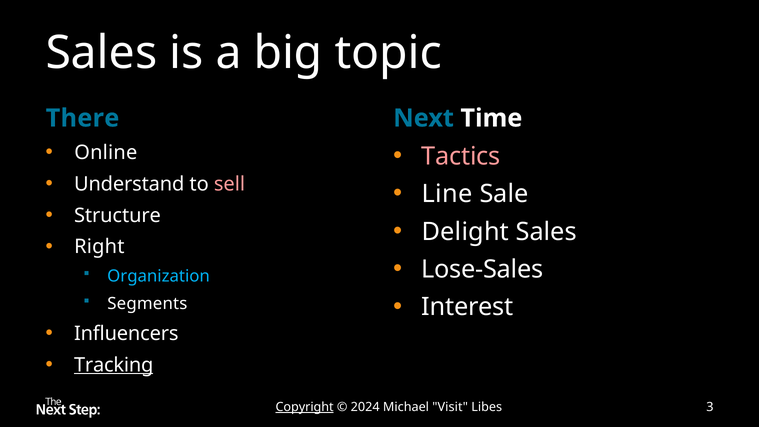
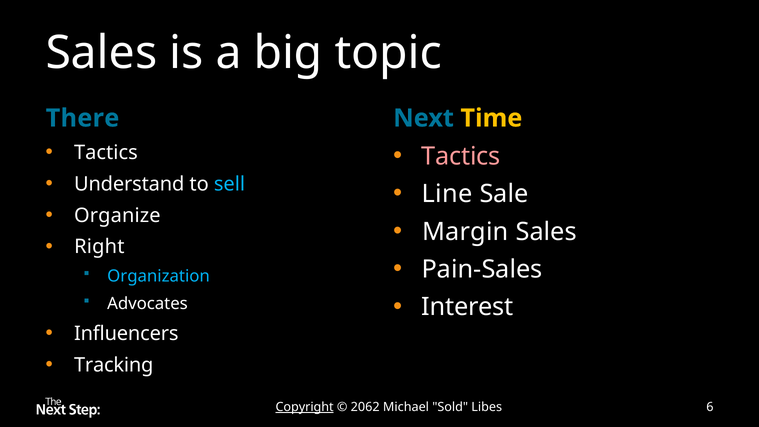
Time colour: white -> yellow
Online at (106, 153): Online -> Tactics
sell colour: pink -> light blue
Structure: Structure -> Organize
Delight: Delight -> Margin
Lose-Sales: Lose-Sales -> Pain-Sales
Segments: Segments -> Advocates
Tracking underline: present -> none
2024: 2024 -> 2062
Visit: Visit -> Sold
3: 3 -> 6
